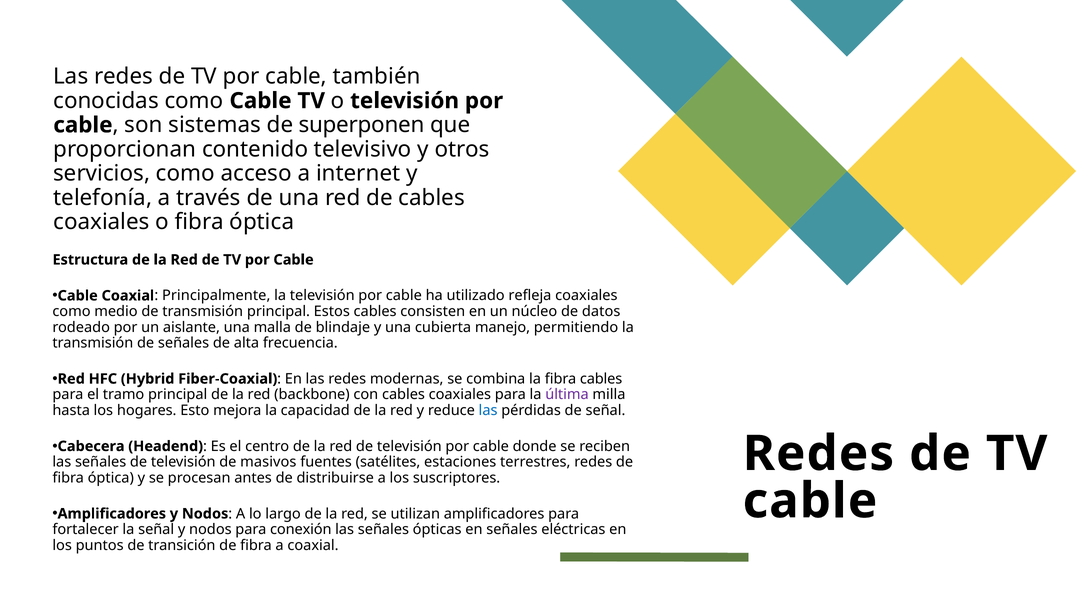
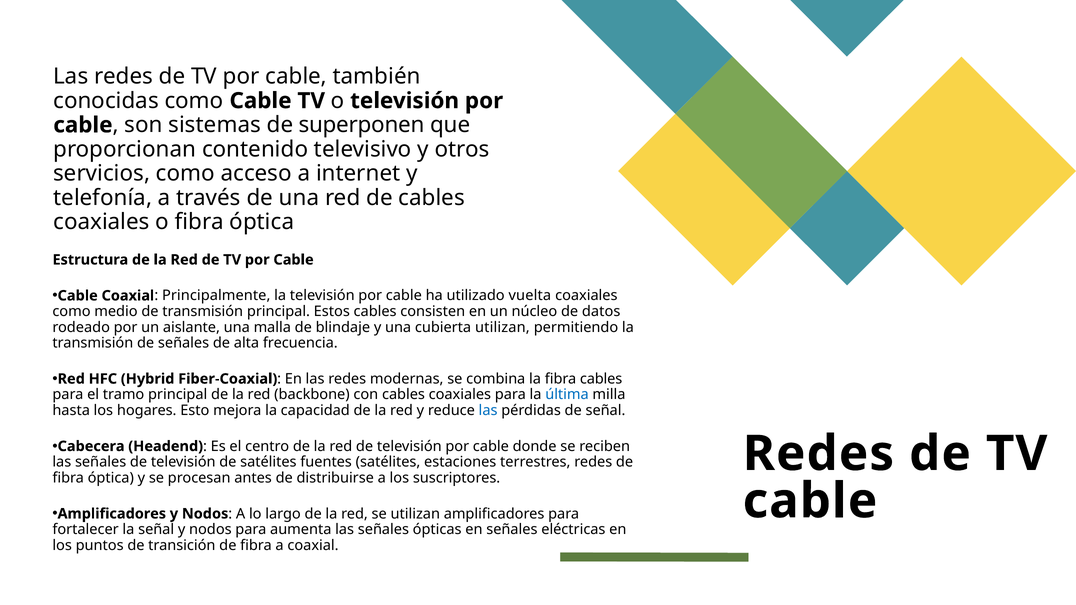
refleja: refleja -> vuelta
cubierta manejo: manejo -> utilizan
última colour: purple -> blue
de masivos: masivos -> satélites
conexión: conexión -> aumenta
